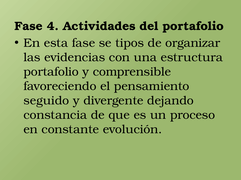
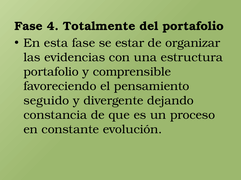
Actividades: Actividades -> Totalmente
tipos: tipos -> estar
